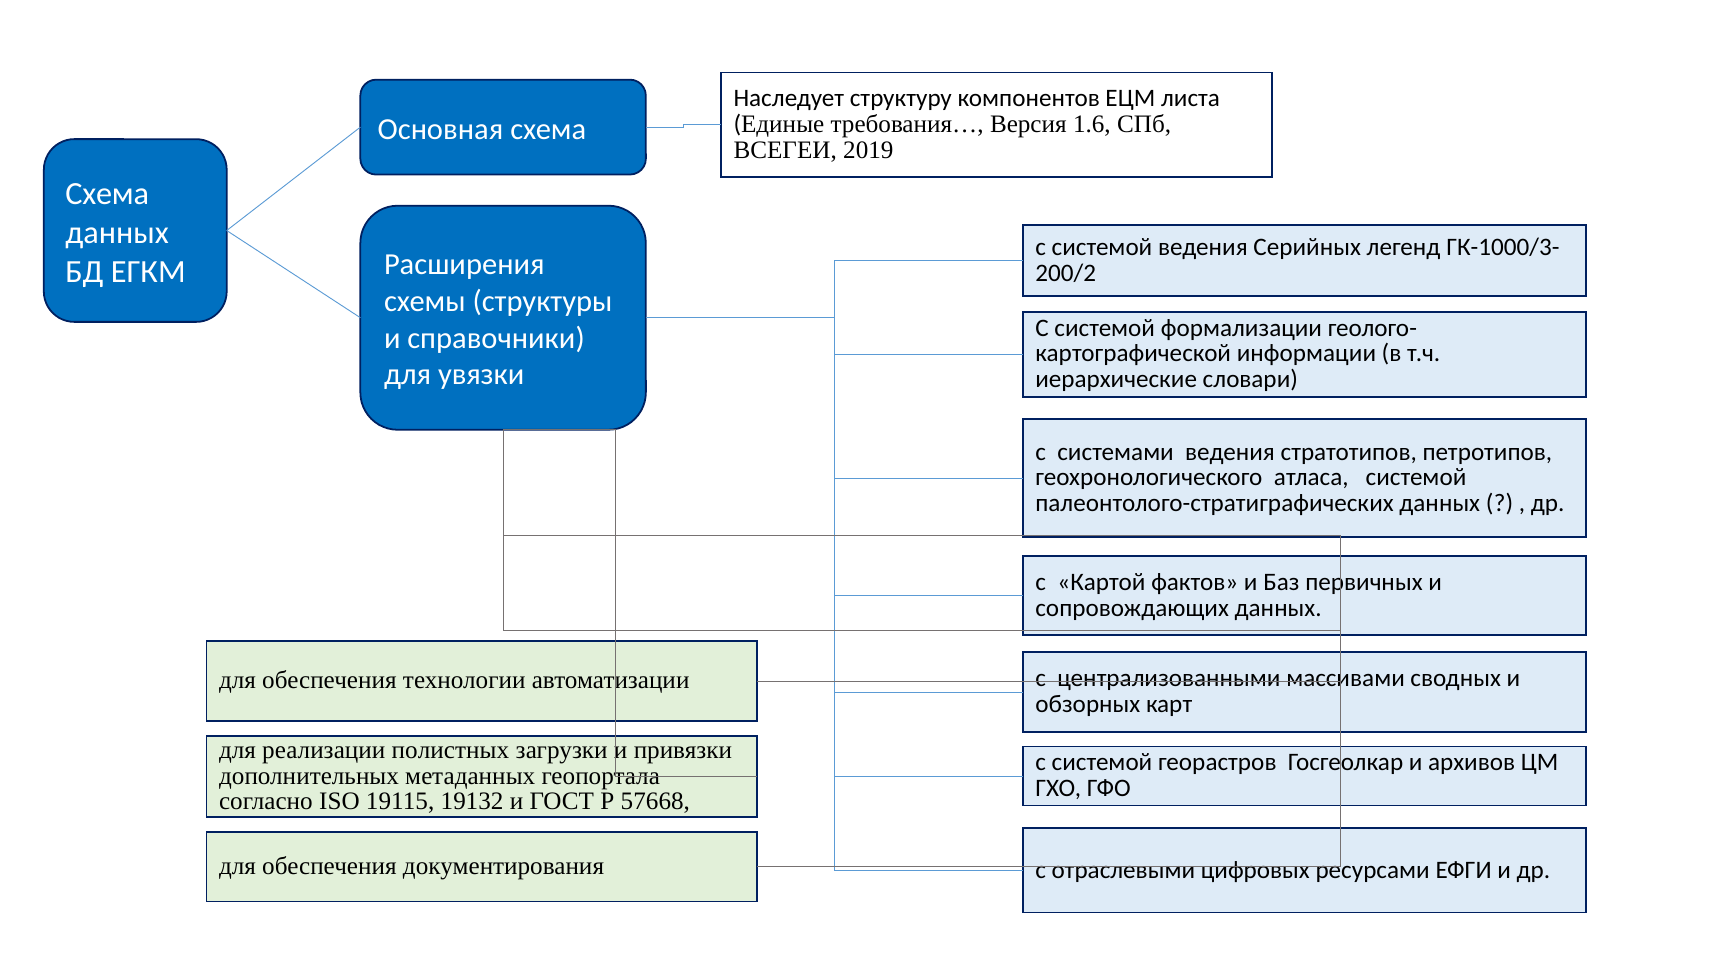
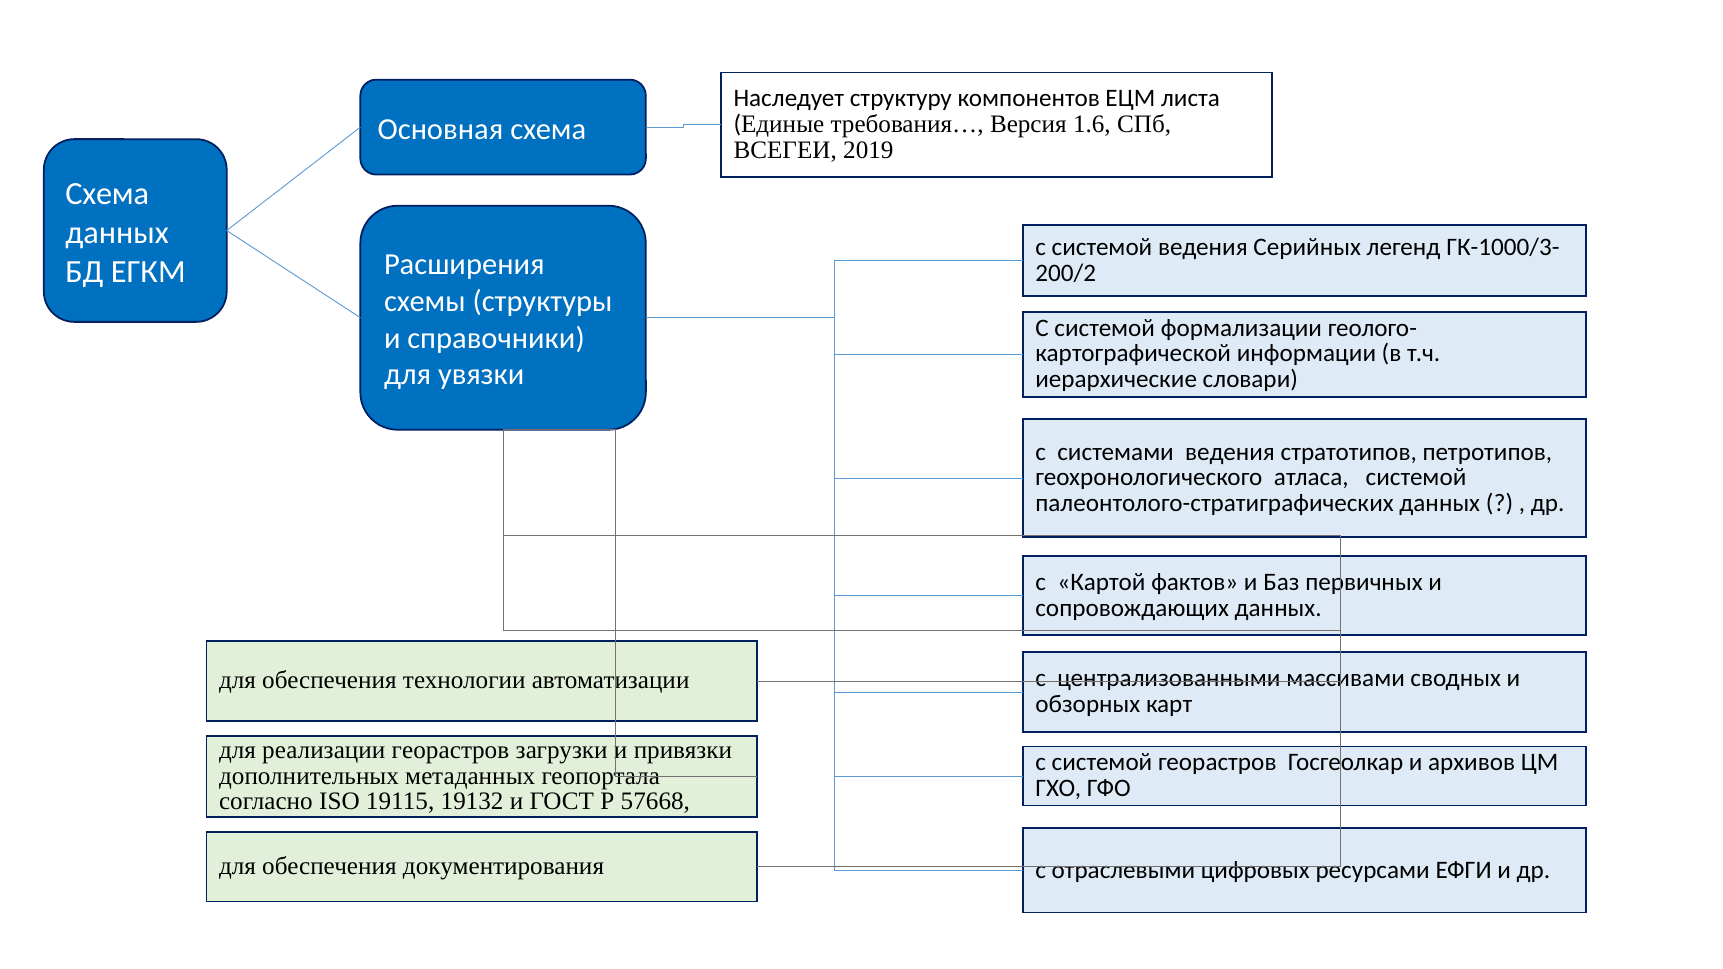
реализации полистных: полистных -> георастров
